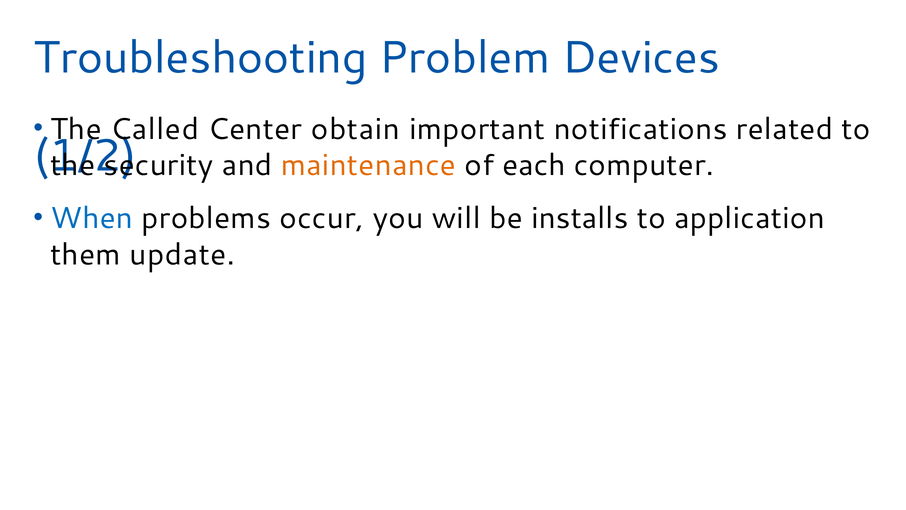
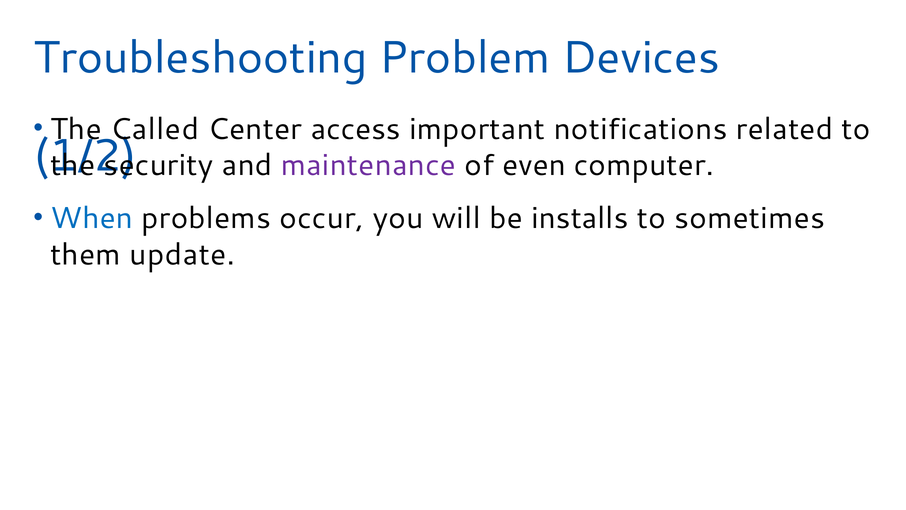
obtain: obtain -> access
maintenance colour: orange -> purple
each: each -> even
application: application -> sometimes
